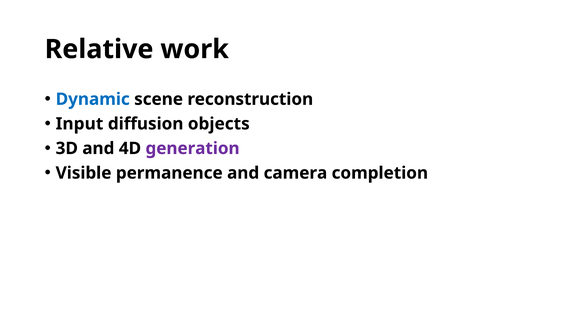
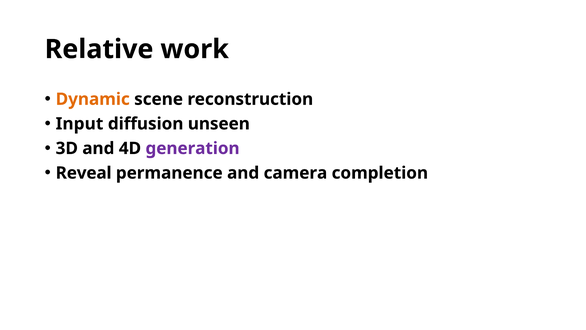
Dynamic colour: blue -> orange
objects: objects -> unseen
Visible: Visible -> Reveal
